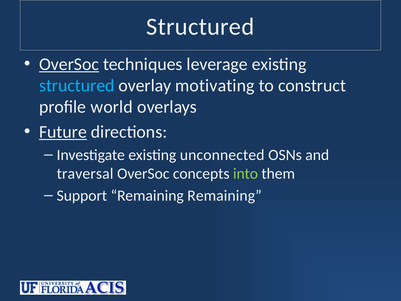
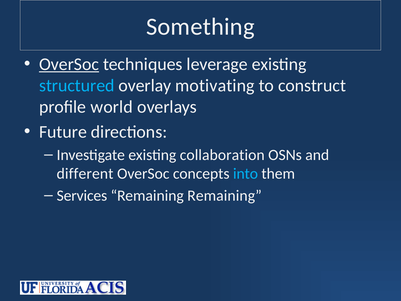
Structured at (200, 27): Structured -> Something
Future underline: present -> none
unconnected: unconnected -> collaboration
traversal: traversal -> different
into colour: light green -> light blue
Support: Support -> Services
